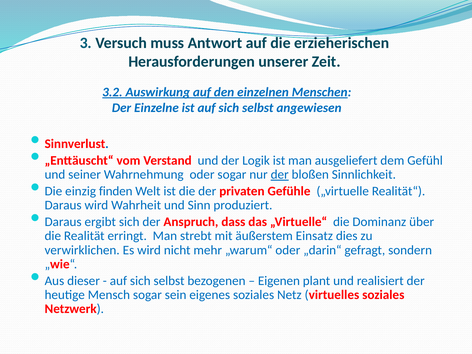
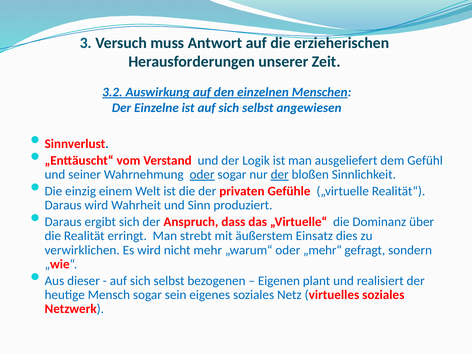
oder at (202, 175) underline: none -> present
finden: finden -> einem
„darin“: „darin“ -> „mehr“
